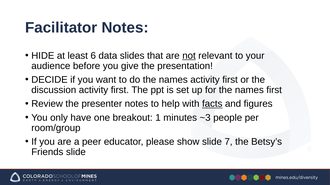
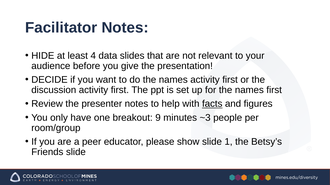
6: 6 -> 4
not underline: present -> none
1: 1 -> 9
7: 7 -> 1
